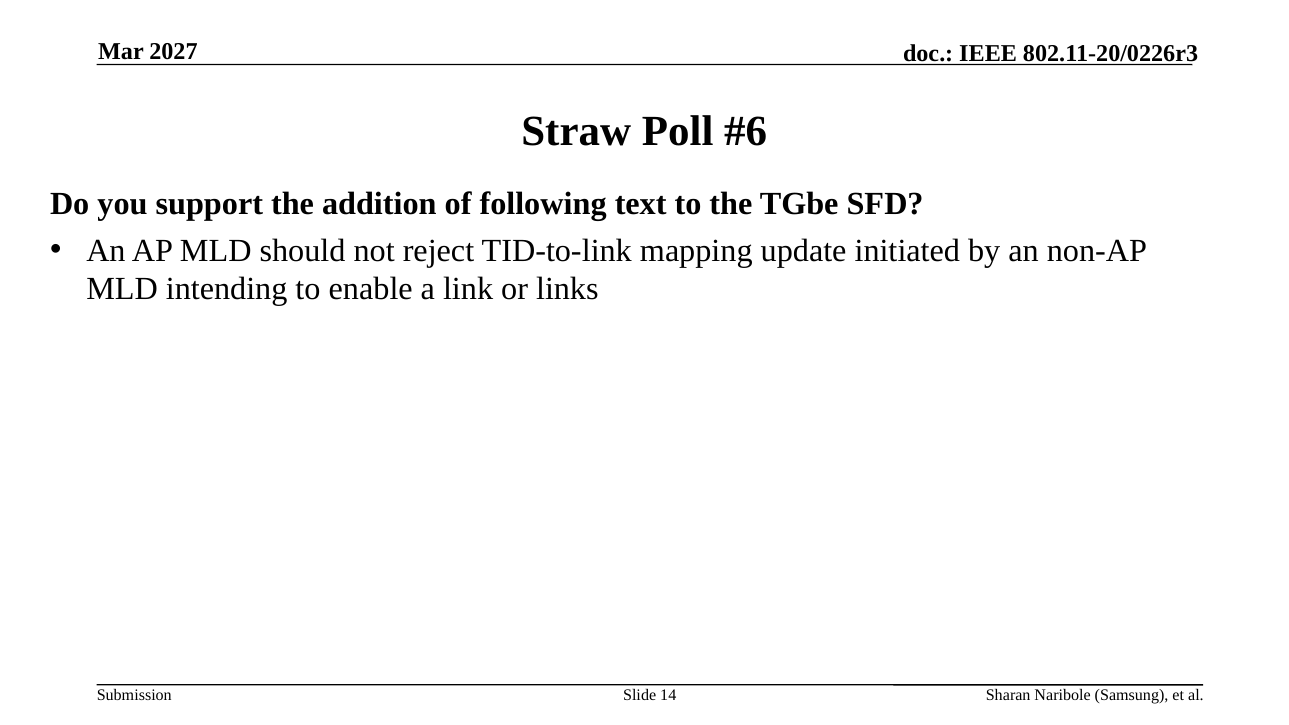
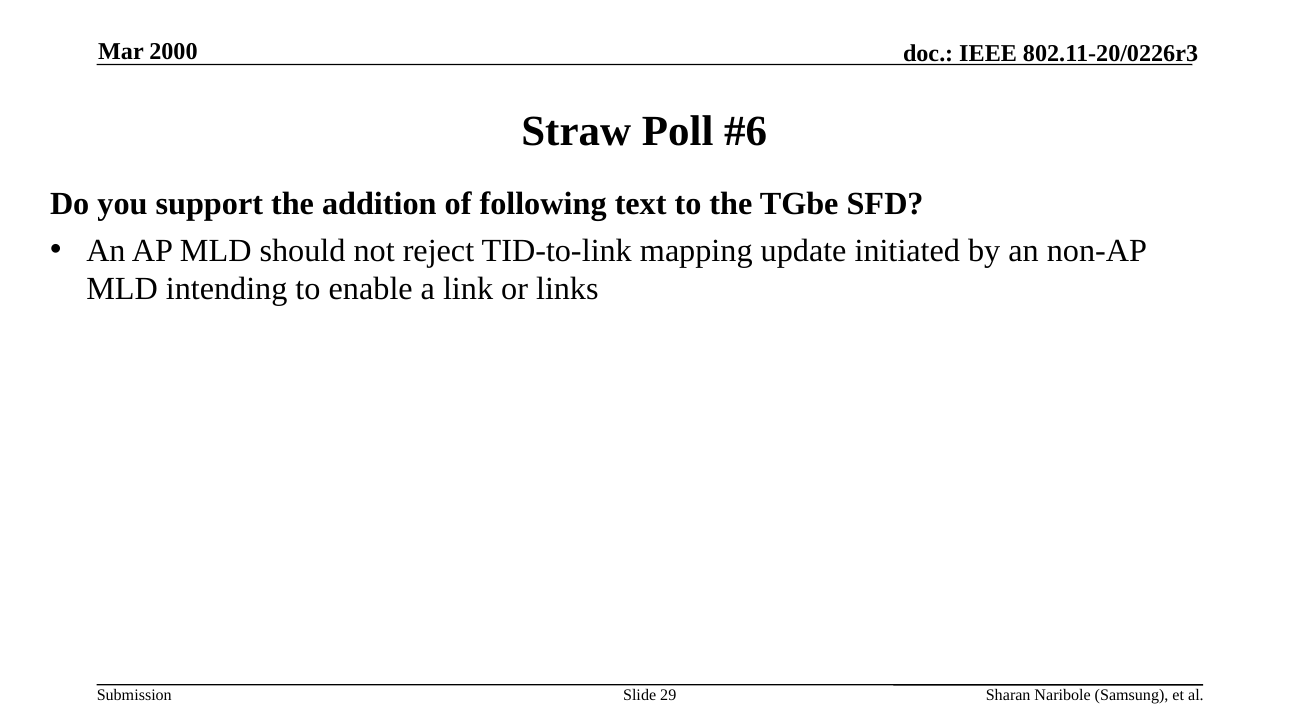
2027: 2027 -> 2000
14: 14 -> 29
